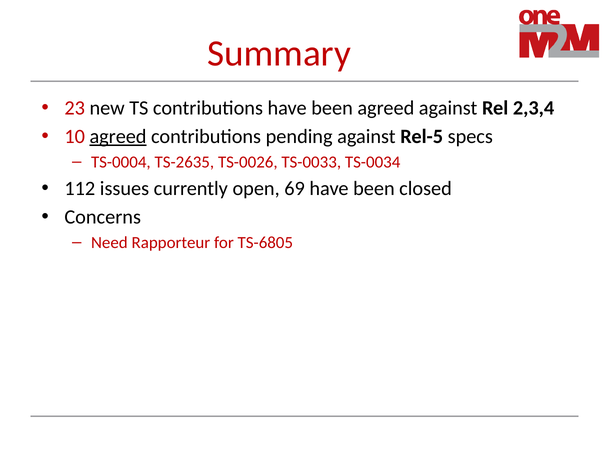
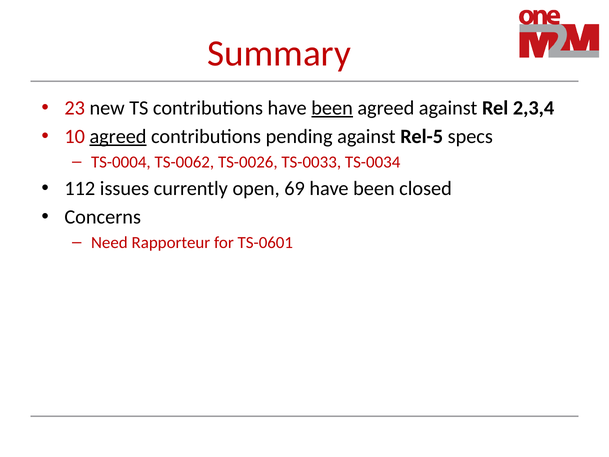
been at (332, 108) underline: none -> present
TS-2635: TS-2635 -> TS-0062
TS-6805: TS-6805 -> TS-0601
